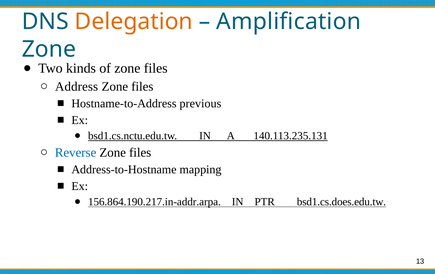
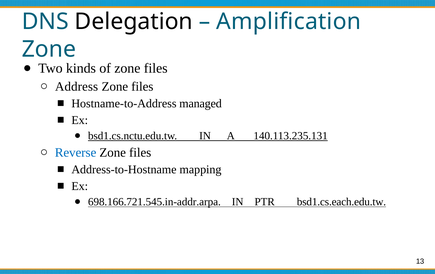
Delegation colour: orange -> black
previous: previous -> managed
156.864.190.217.in-addr.arpa: 156.864.190.217.in-addr.arpa -> 698.166.721.545.in-addr.arpa
bsd1.cs.does.edu.tw: bsd1.cs.does.edu.tw -> bsd1.cs.each.edu.tw
